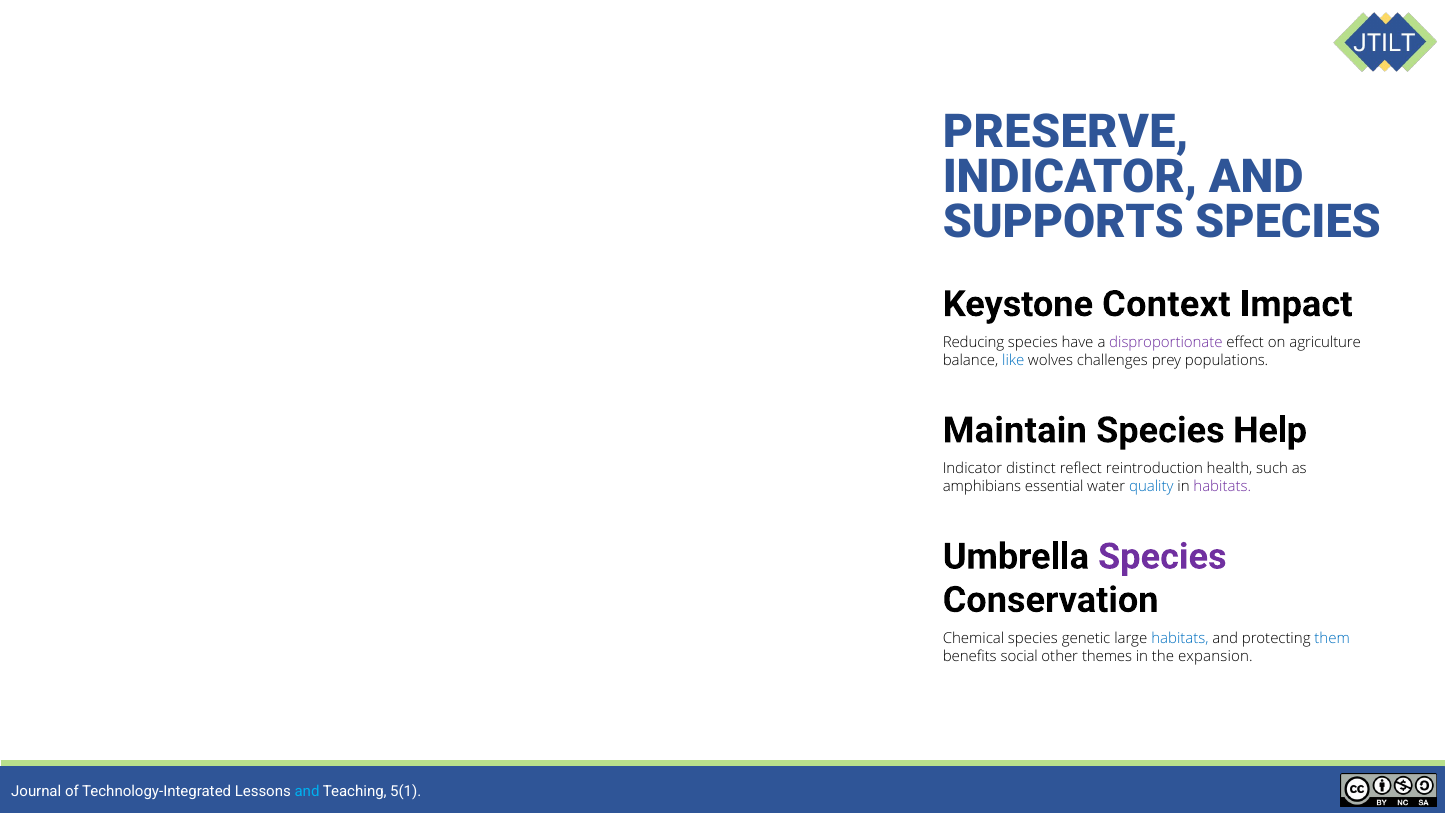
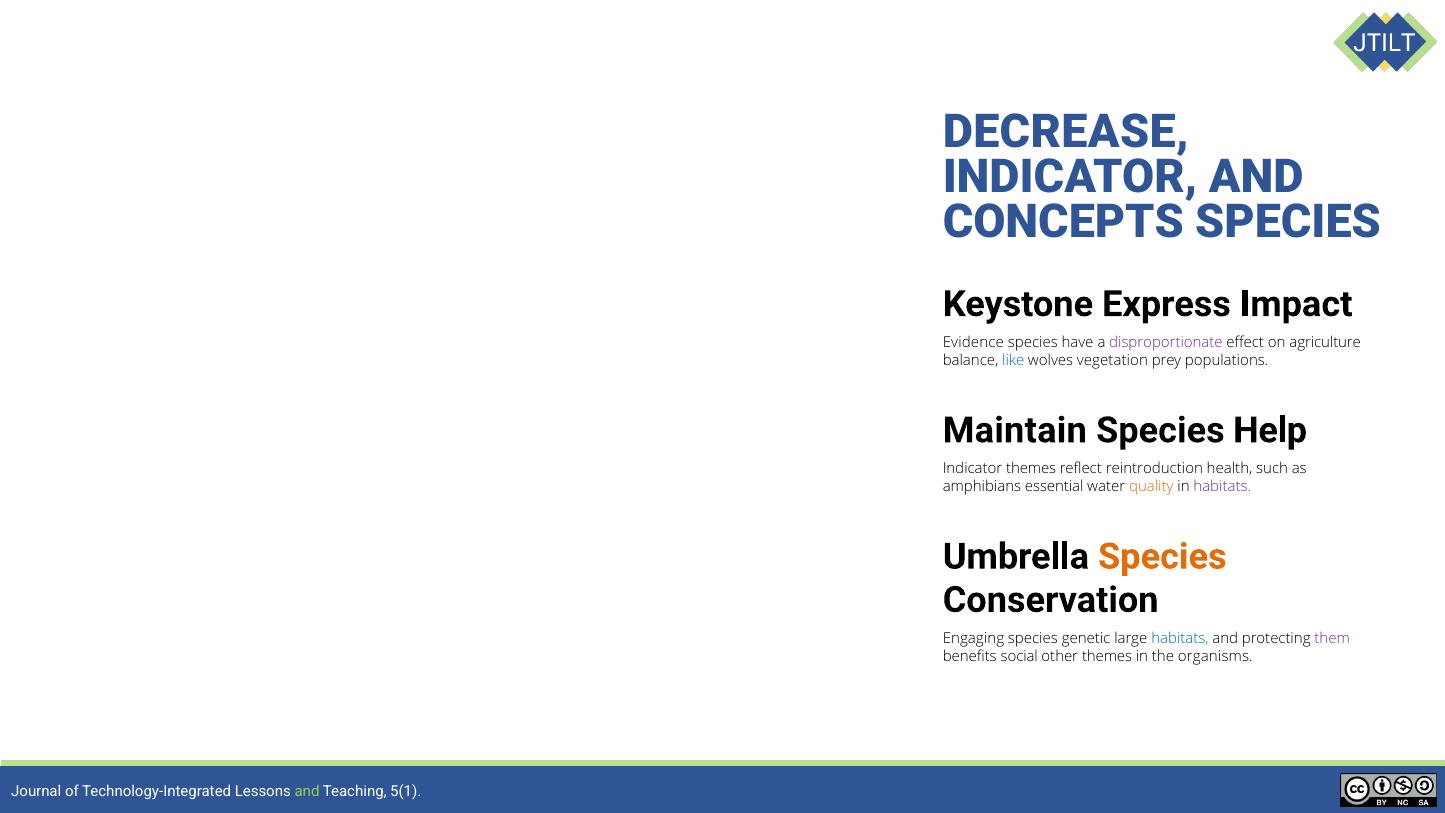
PRESERVE: PRESERVE -> DECREASE
SUPPORTS: SUPPORTS -> CONCEPTS
Context: Context -> Express
Reducing: Reducing -> Evidence
challenges: challenges -> vegetation
Indicator distinct: distinct -> themes
quality colour: blue -> orange
Species at (1162, 556) colour: purple -> orange
Chemical: Chemical -> Engaging
them colour: blue -> purple
expansion: expansion -> organisms
and at (307, 791) colour: light blue -> light green
